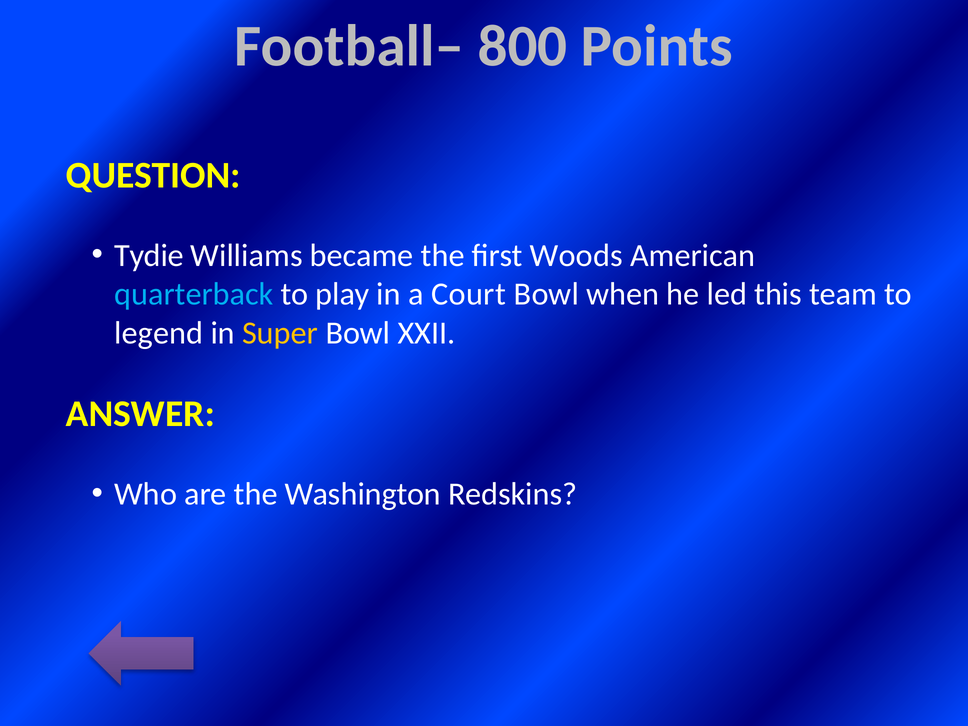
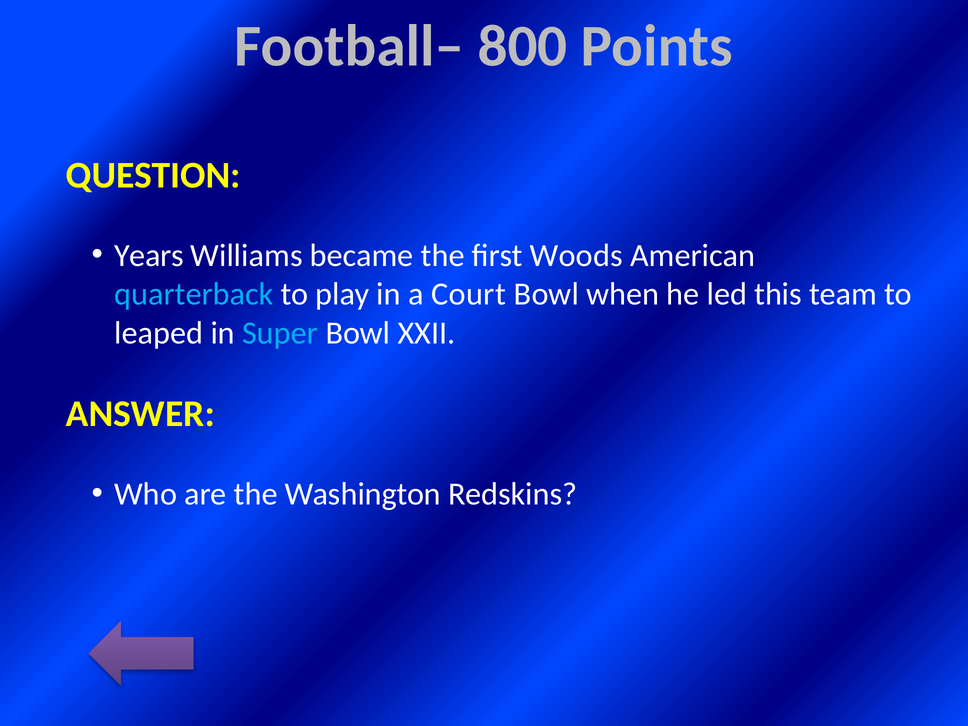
Tydie: Tydie -> Years
legend: legend -> leaped
Super colour: yellow -> light blue
